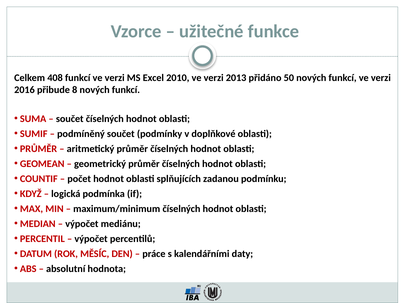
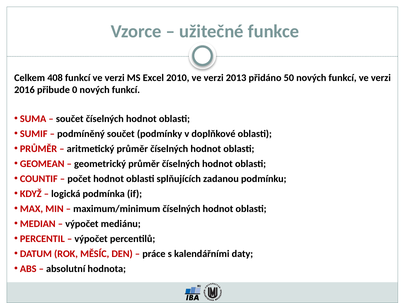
8: 8 -> 0
